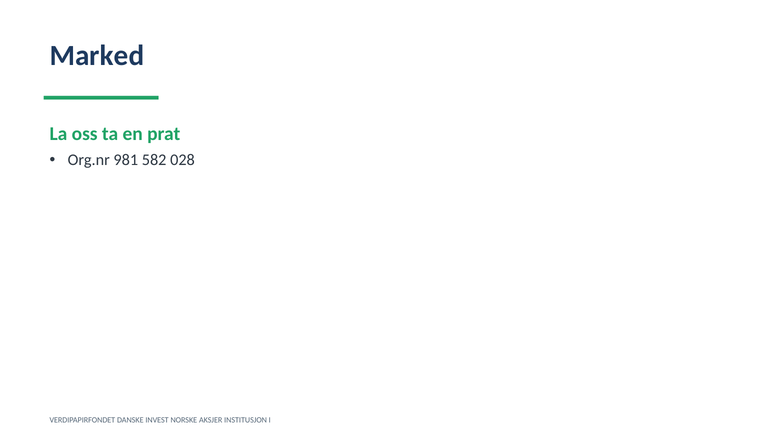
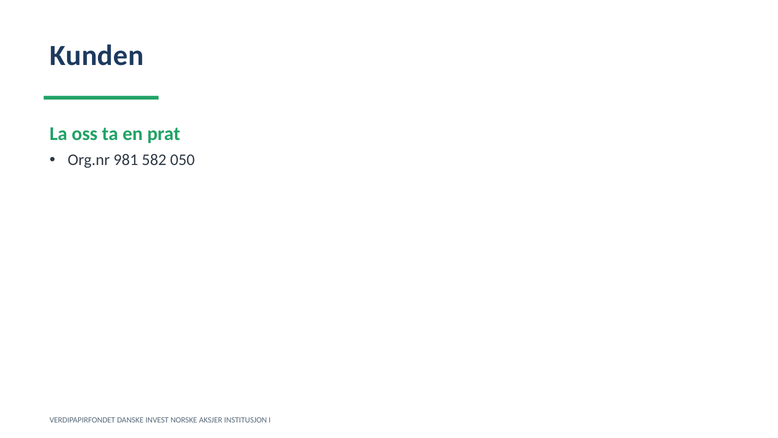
Marked: Marked -> Kunden
028: 028 -> 050
